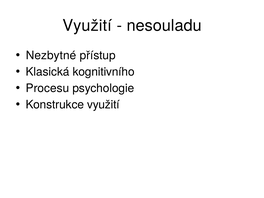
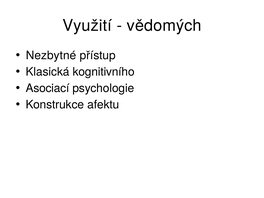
nesouladu: nesouladu -> vědomých
Procesu: Procesu -> Asociací
Konstrukce využití: využití -> afektu
